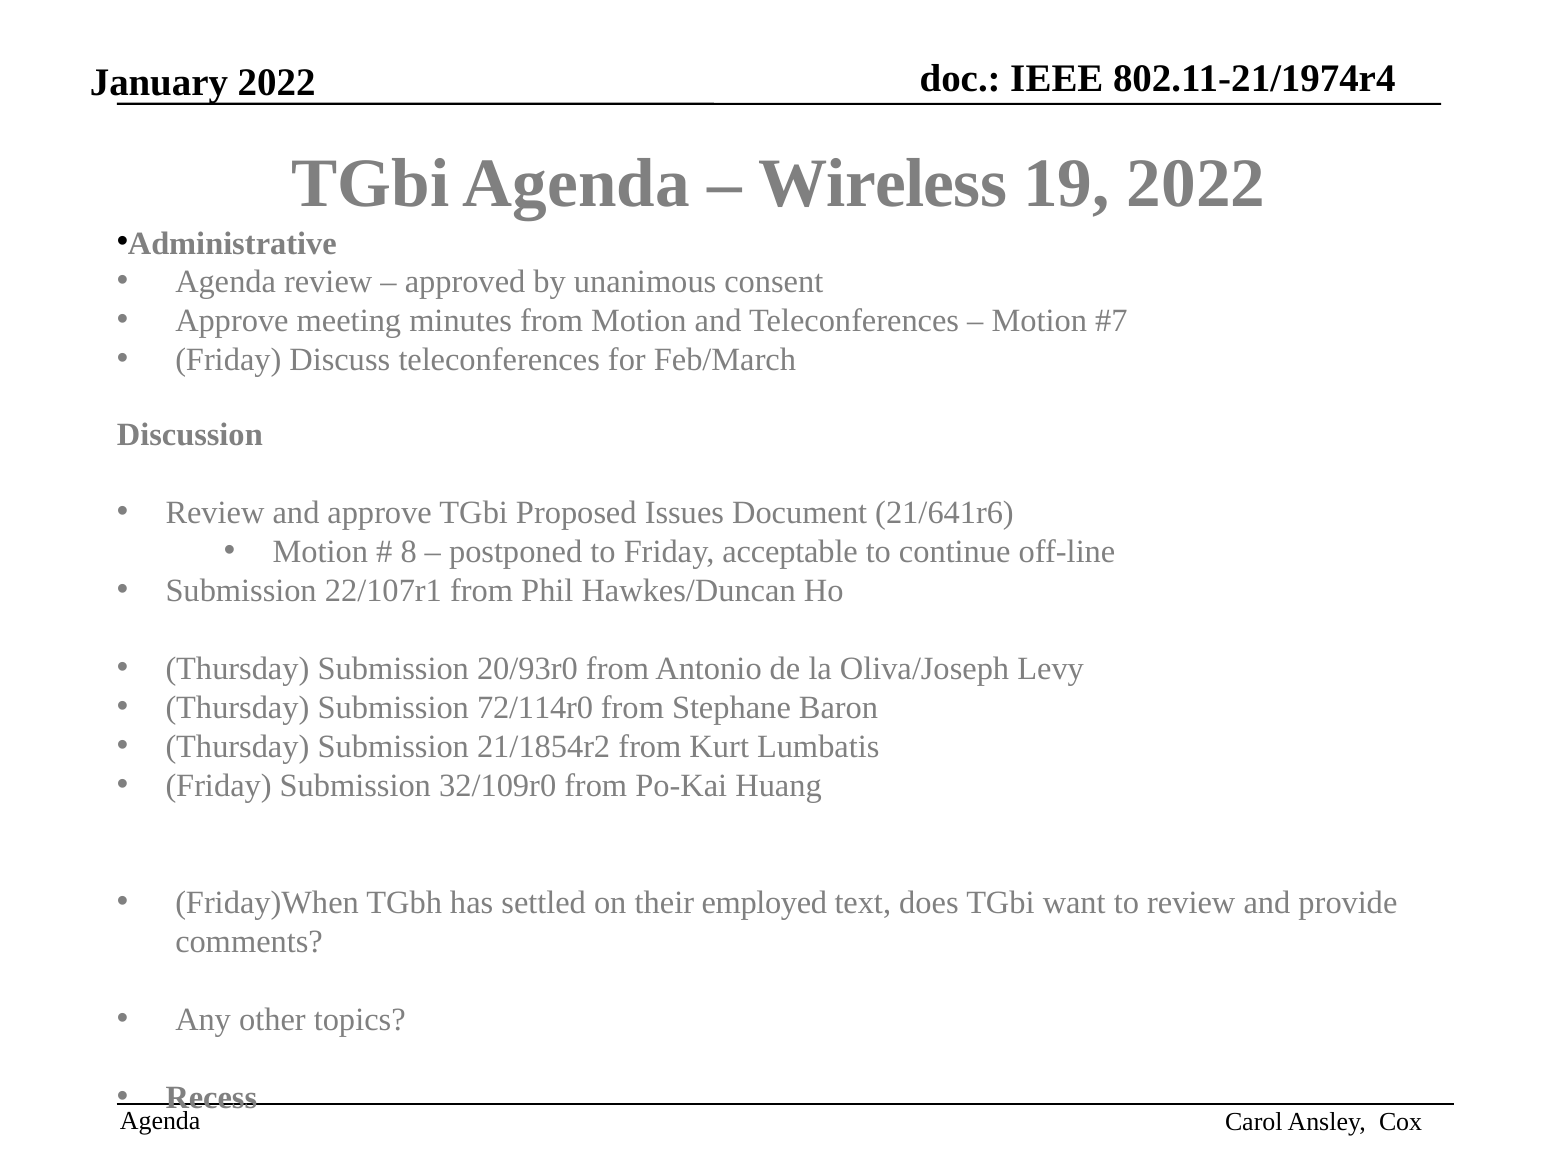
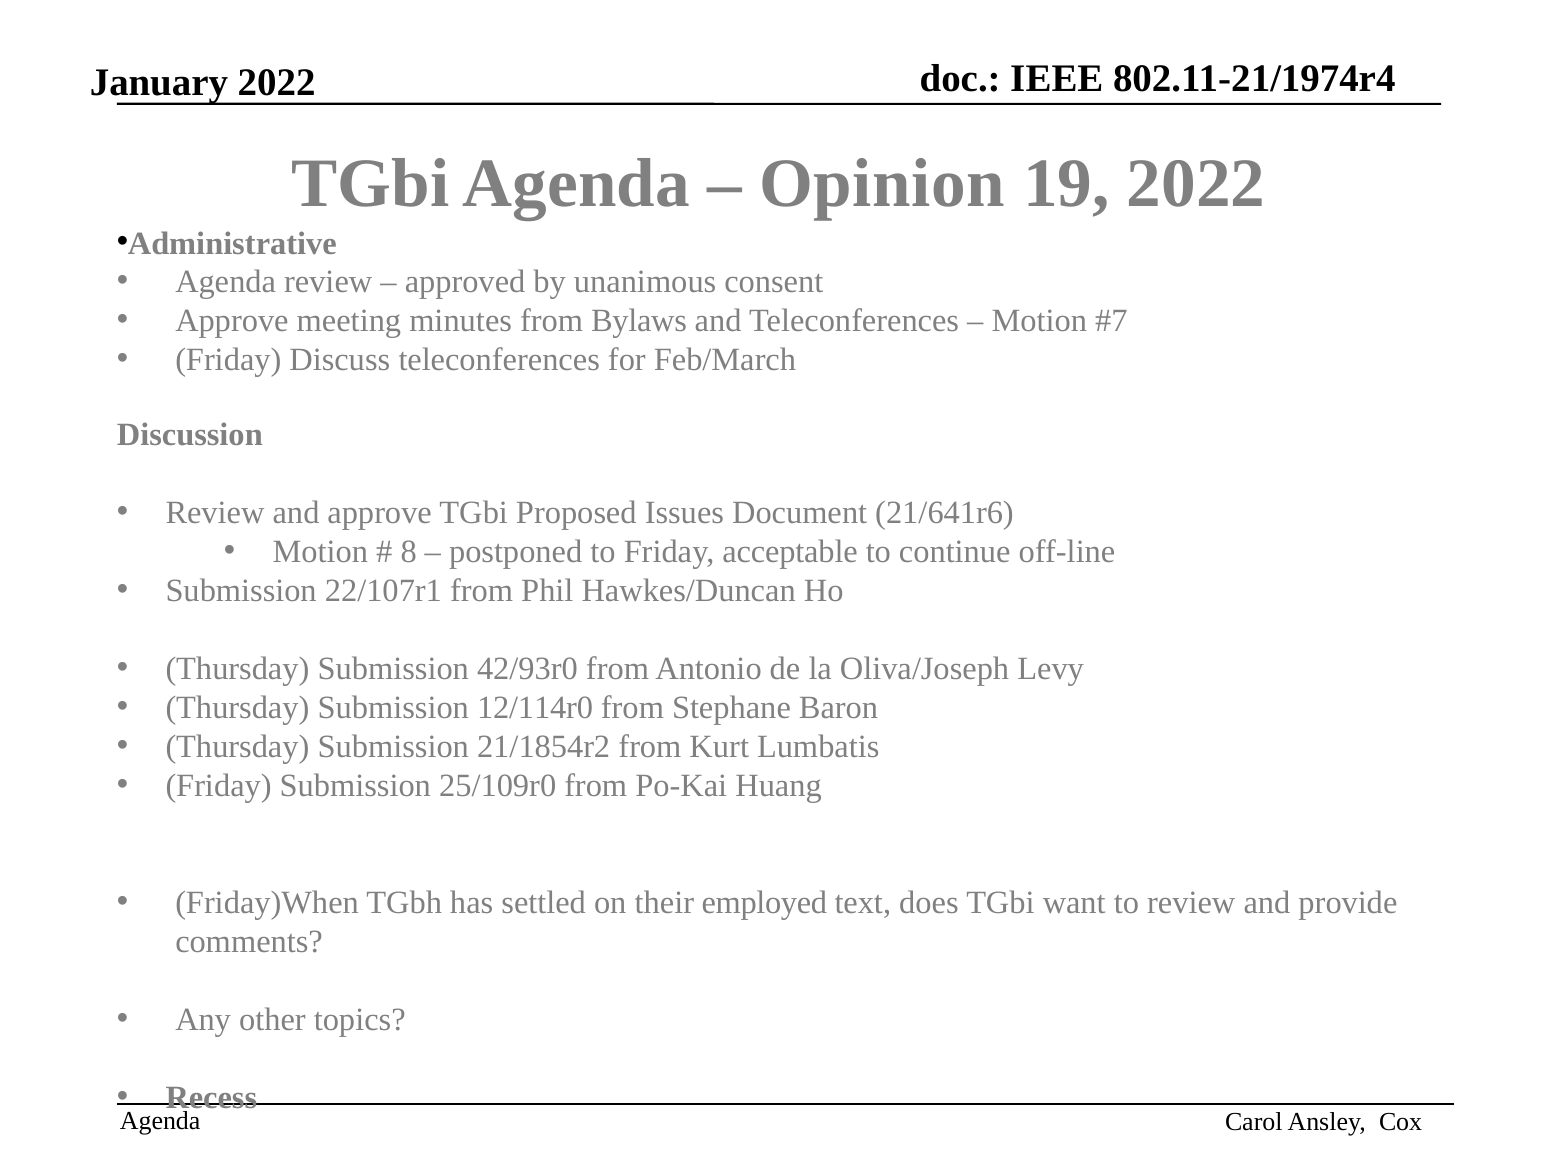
Wireless: Wireless -> Opinion
from Motion: Motion -> Bylaws
20/93r0: 20/93r0 -> 42/93r0
72/114r0: 72/114r0 -> 12/114r0
32/109r0: 32/109r0 -> 25/109r0
